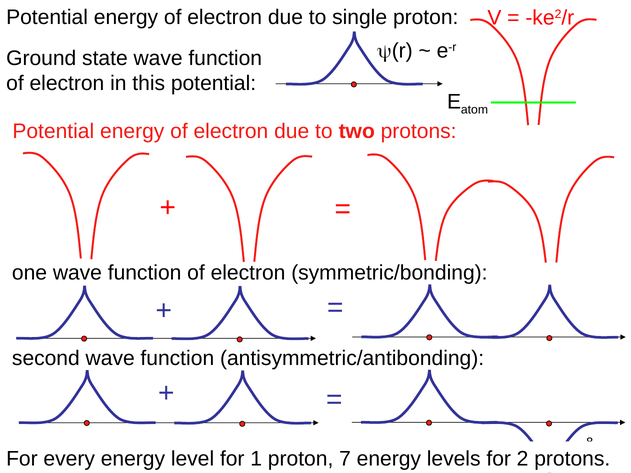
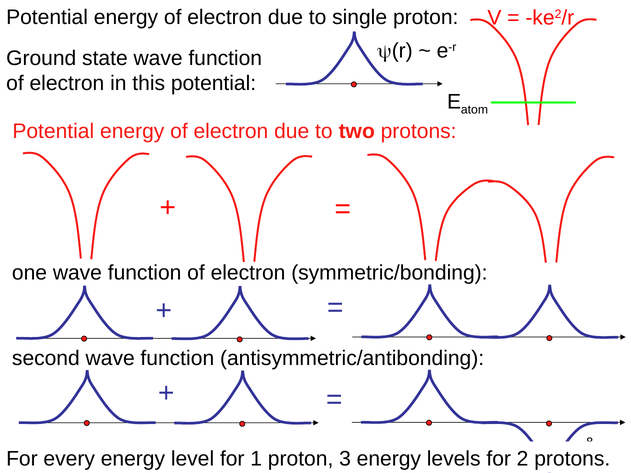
7: 7 -> 3
